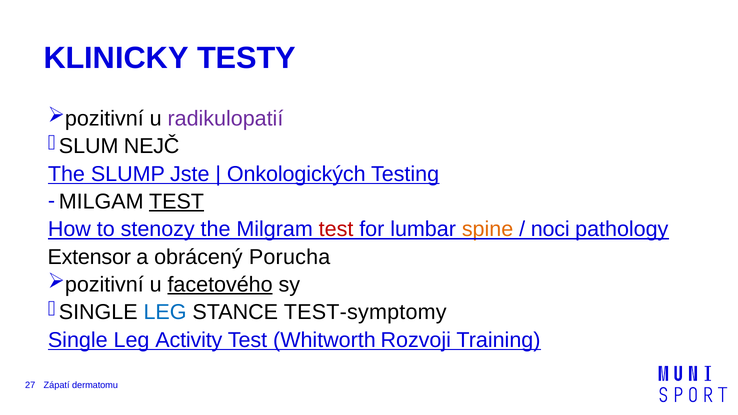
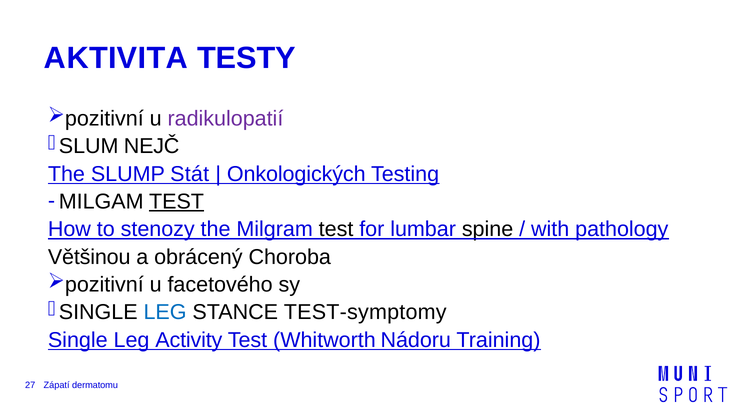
KLINICKY: KLINICKY -> AKTIVITA
Jste: Jste -> Stát
test at (336, 229) colour: red -> black
spine colour: orange -> black
noci: noci -> with
Extensor: Extensor -> Většinou
Porucha: Porucha -> Choroba
facetového underline: present -> none
Rozvoji: Rozvoji -> Nádoru
